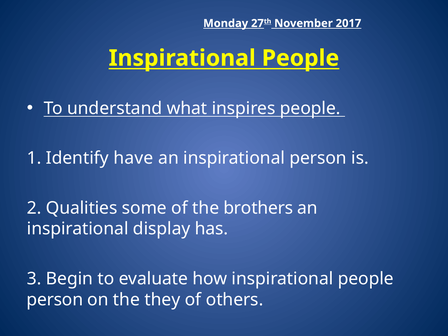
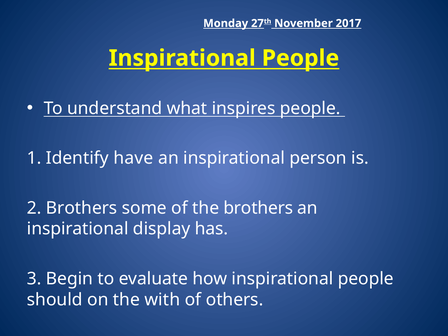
2 Qualities: Qualities -> Brothers
person at (55, 300): person -> should
they: they -> with
